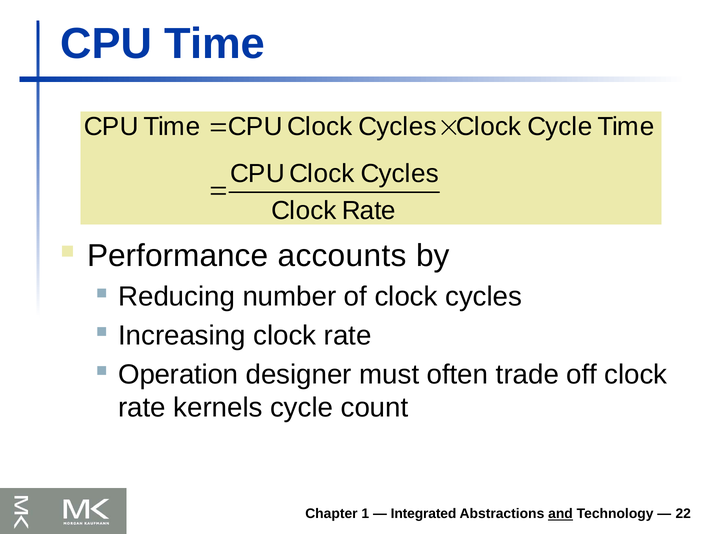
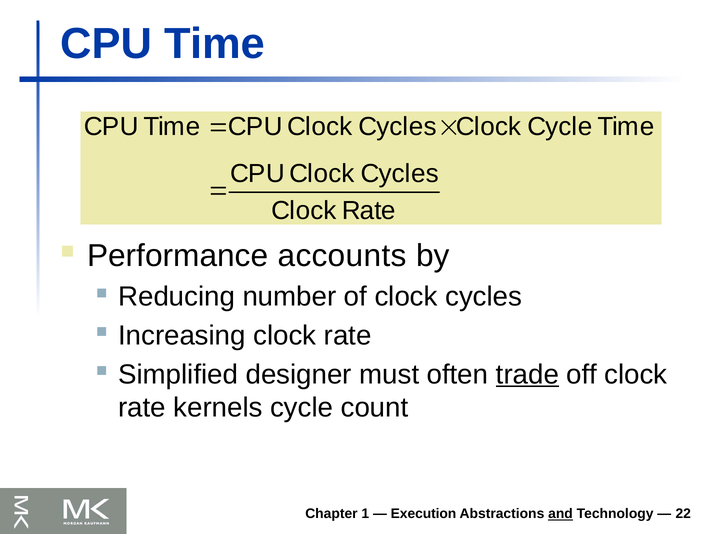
Operation: Operation -> Simplified
trade underline: none -> present
Integrated: Integrated -> Execution
